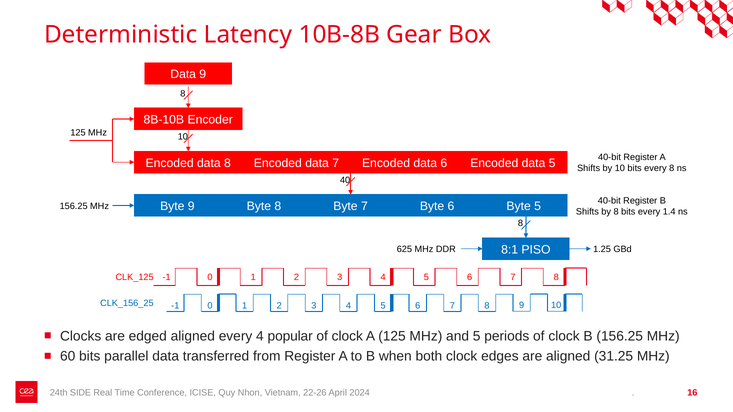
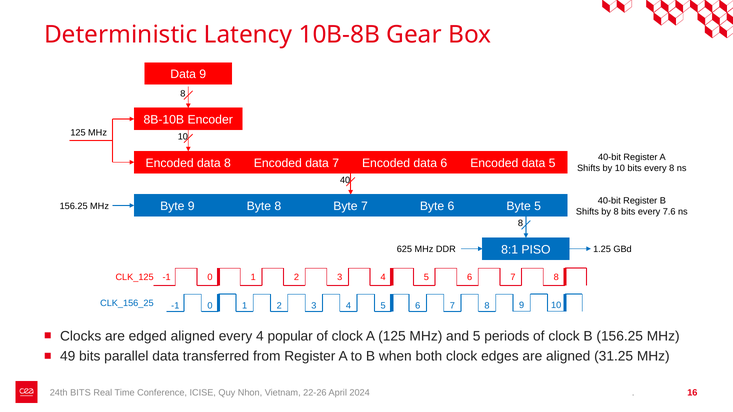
1.4: 1.4 -> 7.6
60: 60 -> 49
24th SIDE: SIDE -> BITS
